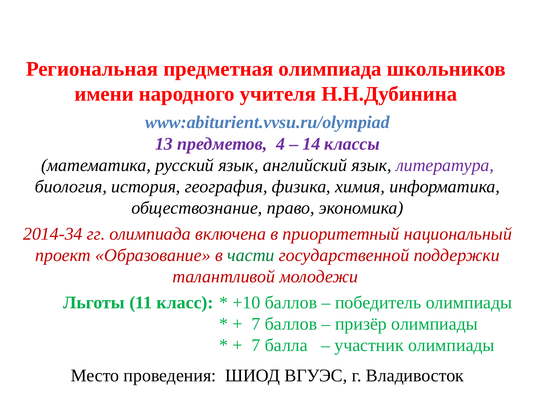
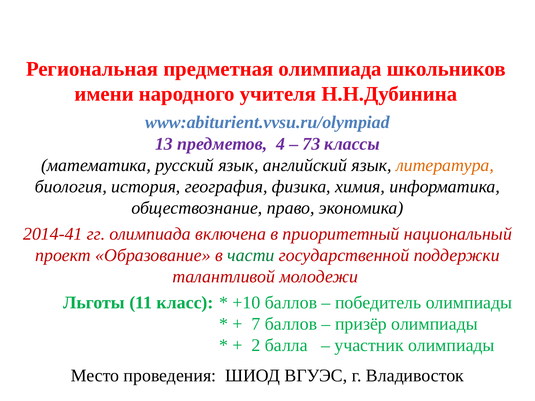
14: 14 -> 73
литература colour: purple -> orange
2014-34: 2014-34 -> 2014-41
7 at (256, 345): 7 -> 2
